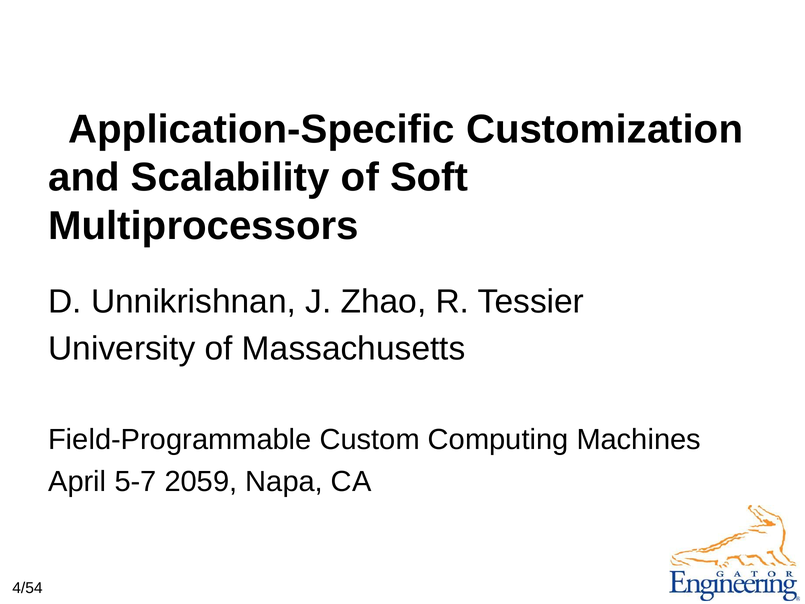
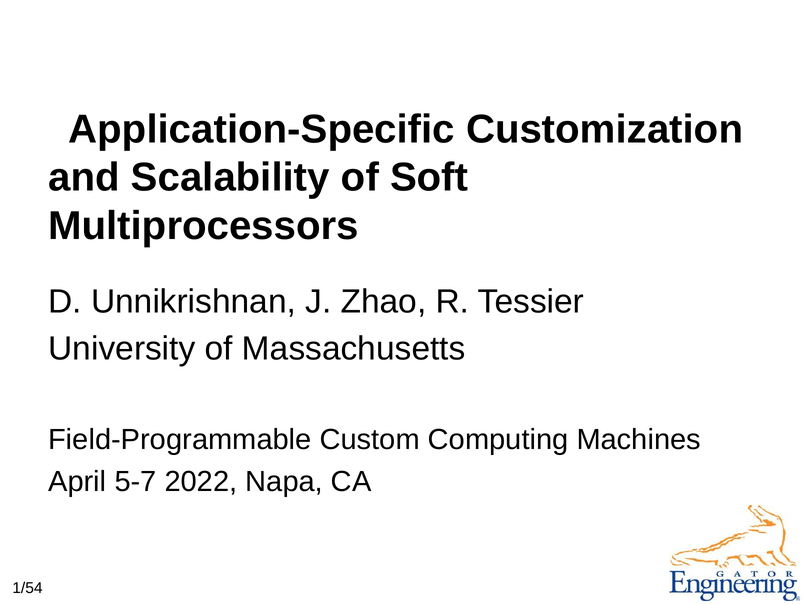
2059: 2059 -> 2022
4/54: 4/54 -> 1/54
